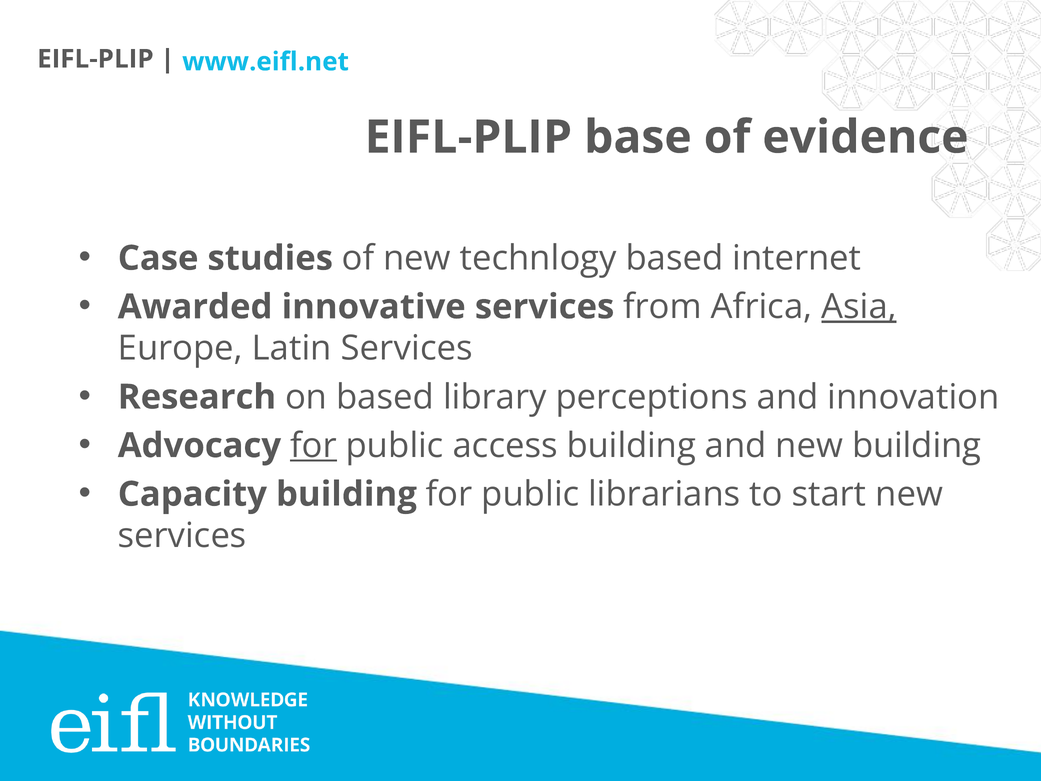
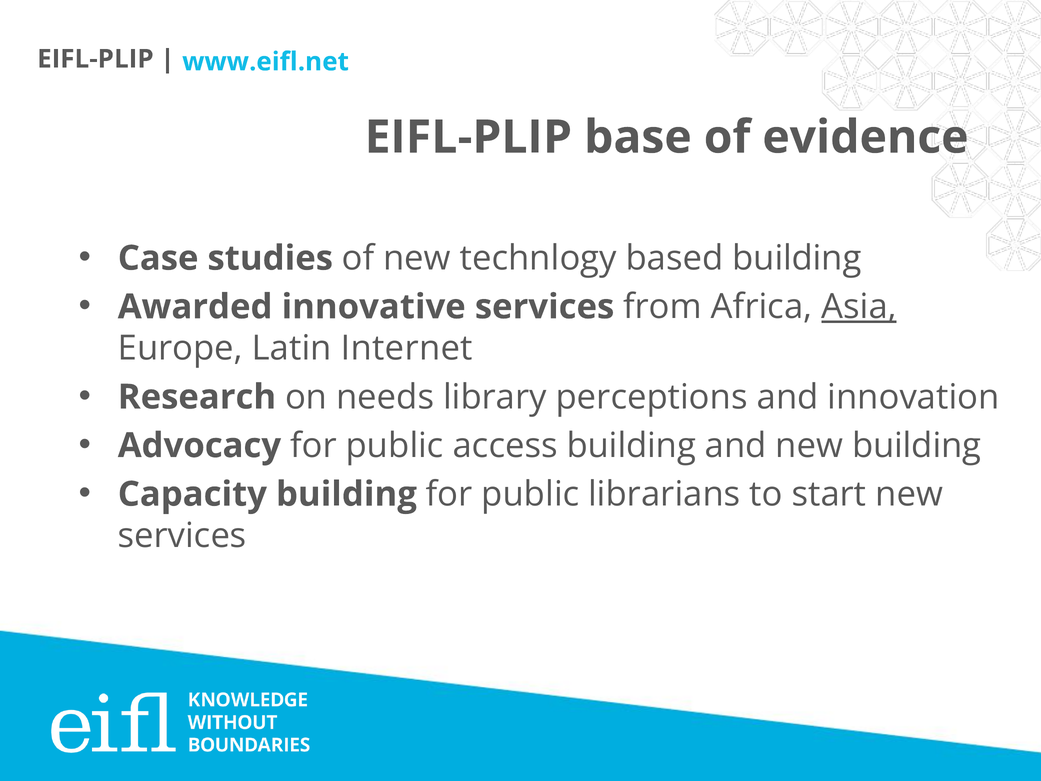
based internet: internet -> building
Latin Services: Services -> Internet
on based: based -> needs
for at (314, 446) underline: present -> none
